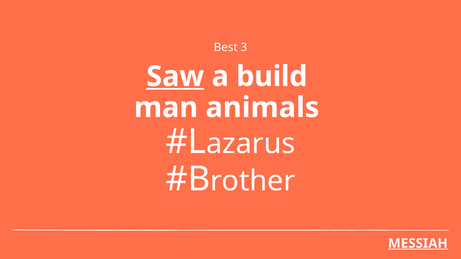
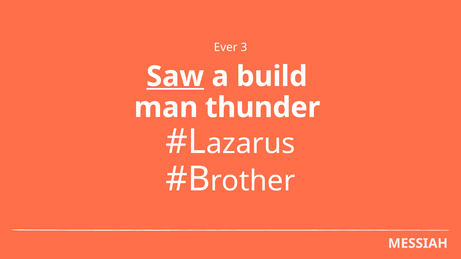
Best: Best -> Ever
animals: animals -> thunder
MESSIAH underline: present -> none
